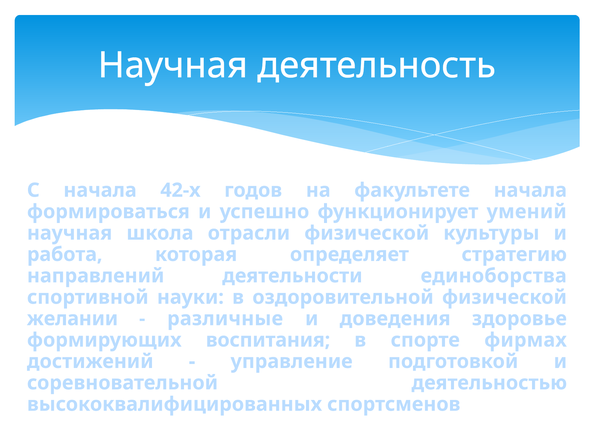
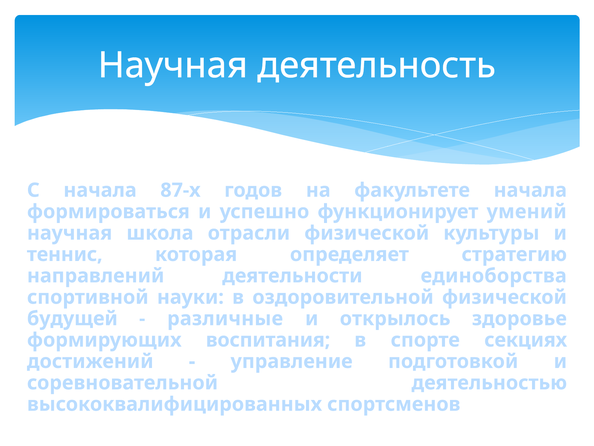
42-х: 42-х -> 87-х
работа: работа -> теннис
желании: желании -> будущей
доведения: доведения -> открылось
фирмах: фирмах -> секциях
